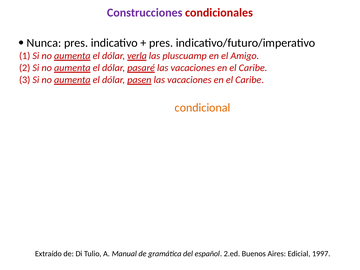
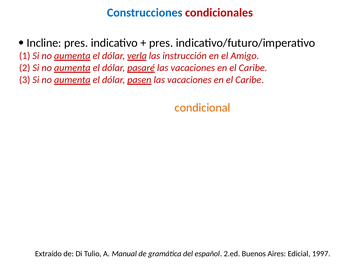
Construcciones colour: purple -> blue
Nunca: Nunca -> Incline
las pluscuamp: pluscuamp -> instrucción
